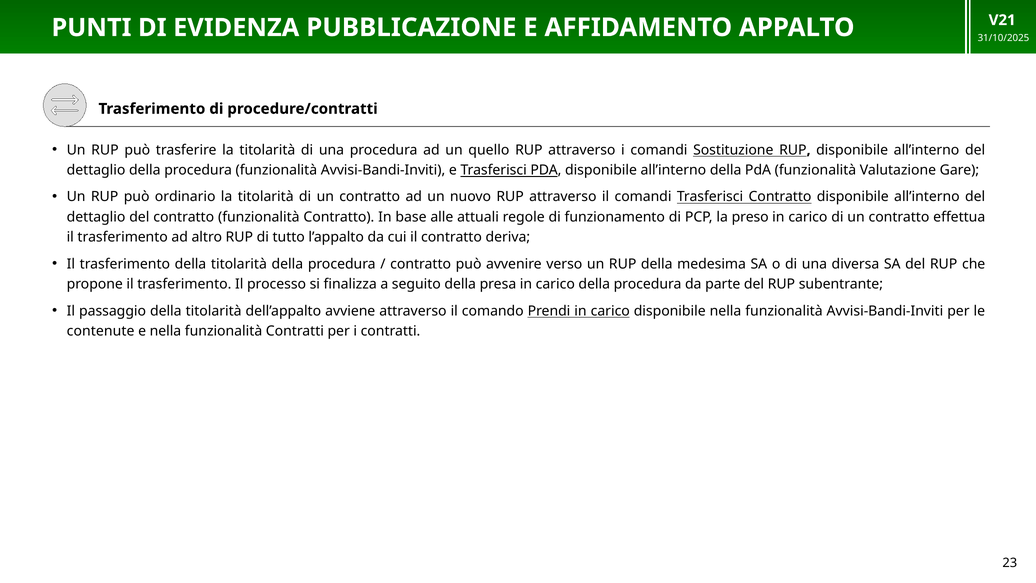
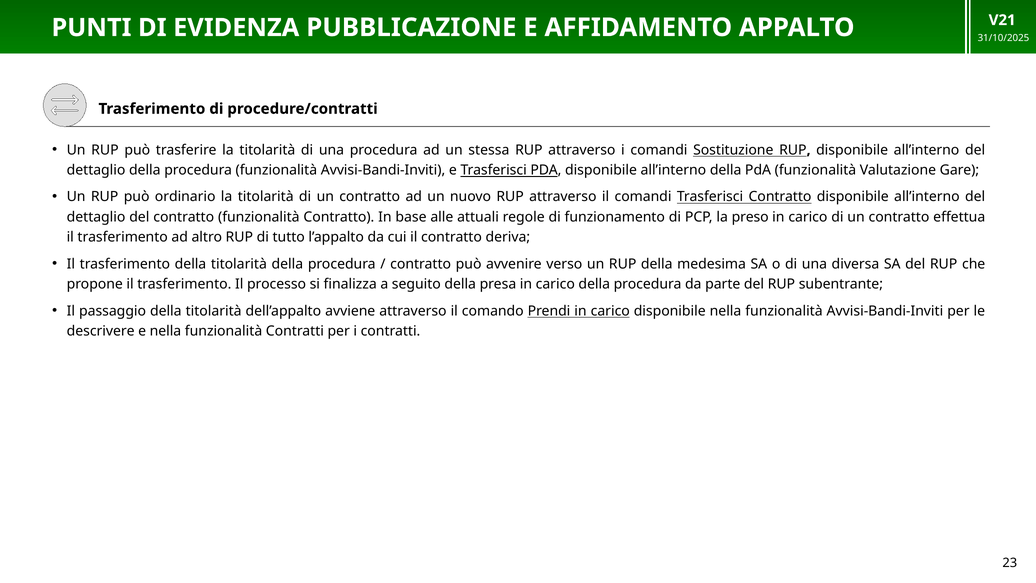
quello: quello -> stessa
contenute: contenute -> descrivere
